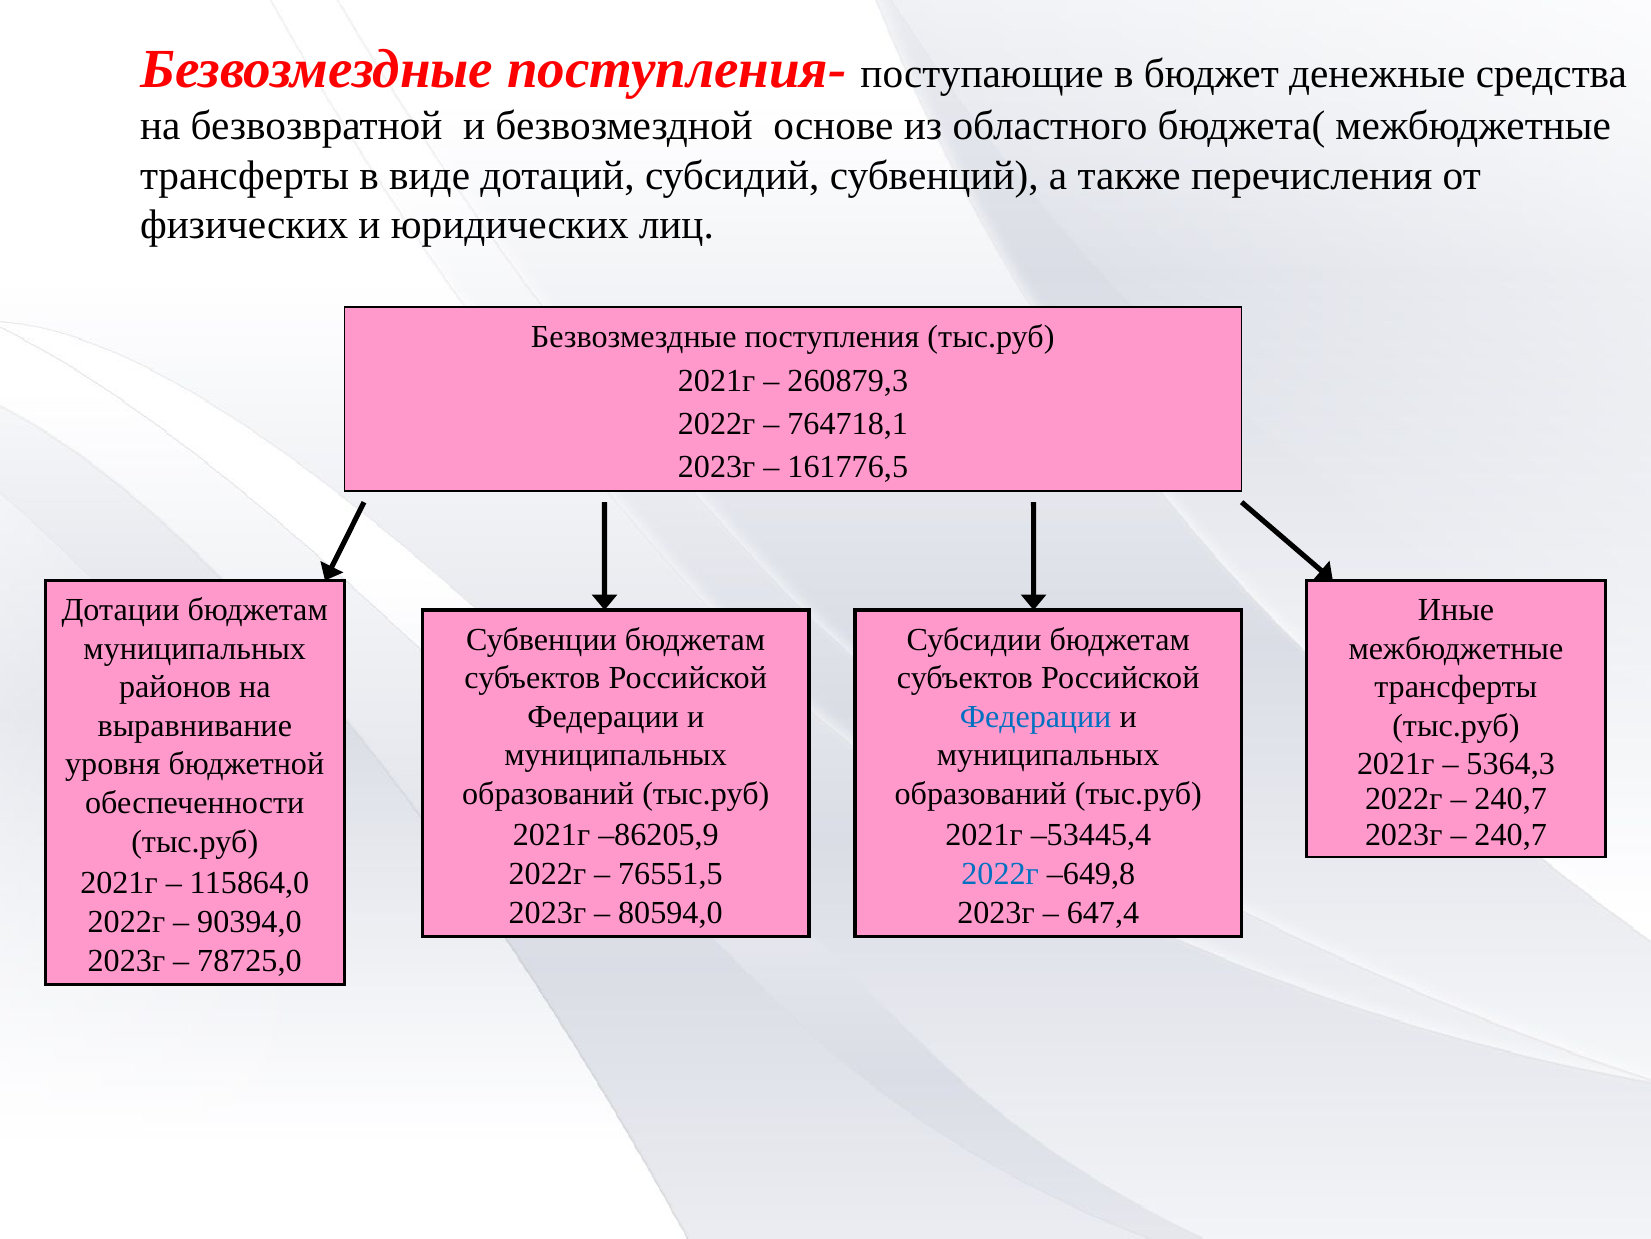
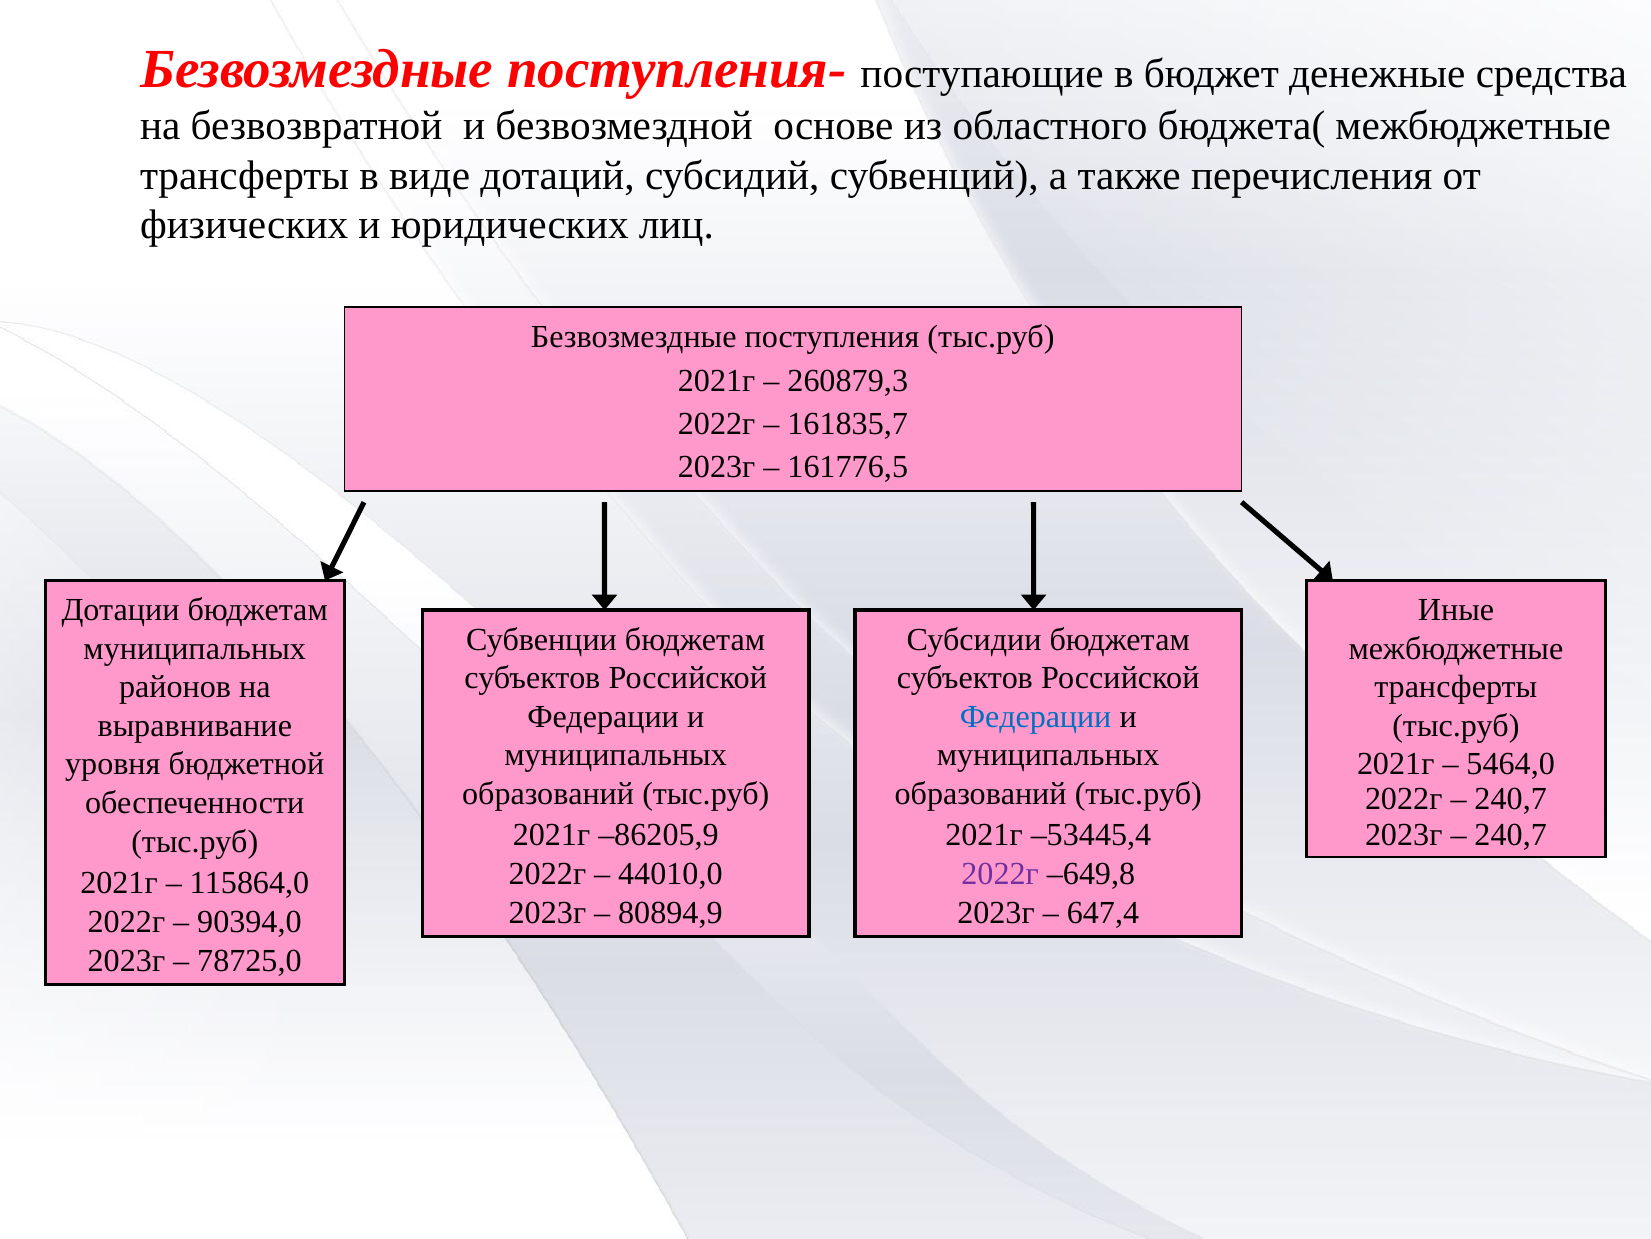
764718,1: 764718,1 -> 161835,7
5364,3: 5364,3 -> 5464,0
76551,5: 76551,5 -> 44010,0
2022г at (1000, 874) colour: blue -> purple
80594,0: 80594,0 -> 80894,9
